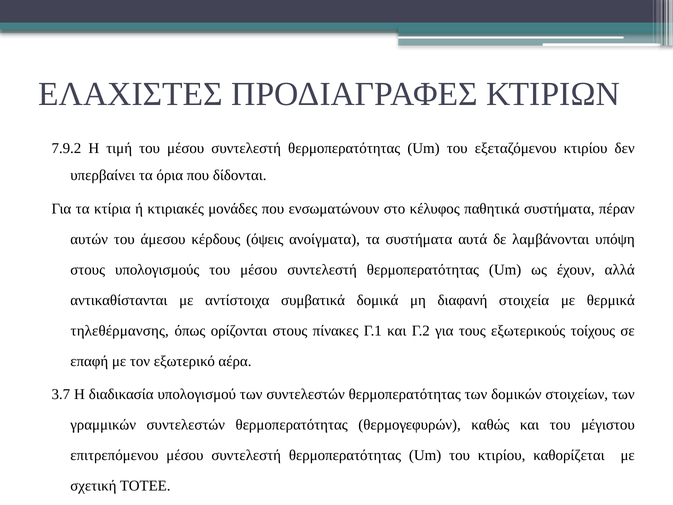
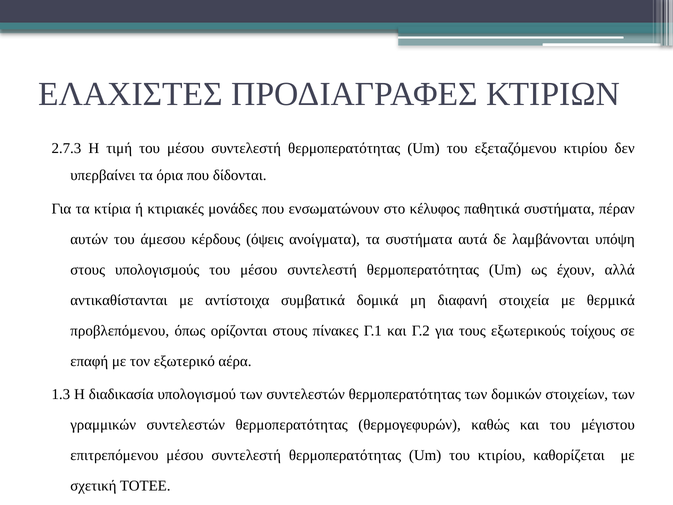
7.9.2: 7.9.2 -> 2.7.3
τηλεθέρμανσης: τηλεθέρμανσης -> προβλεπόμενου
3.7: 3.7 -> 1.3
